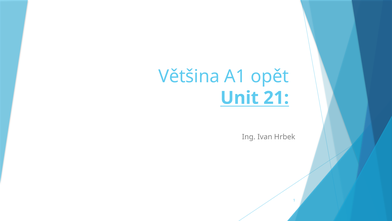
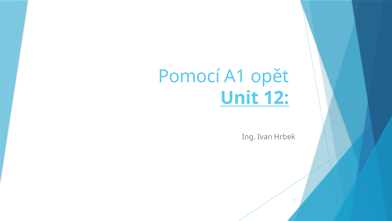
Většina: Většina -> Pomocí
21: 21 -> 12
